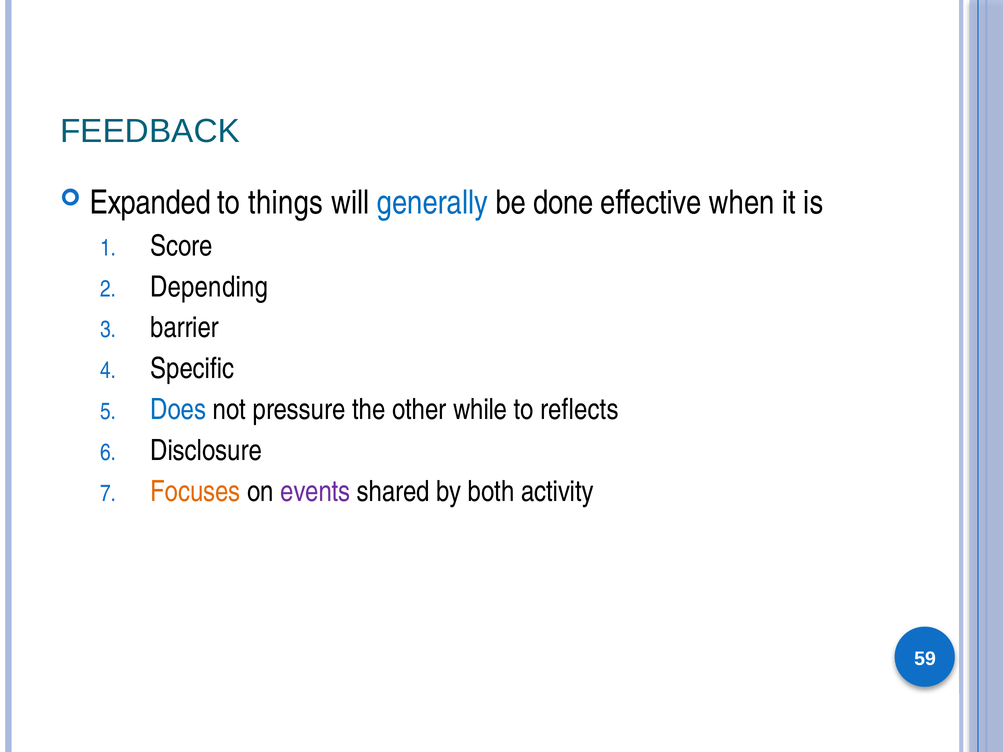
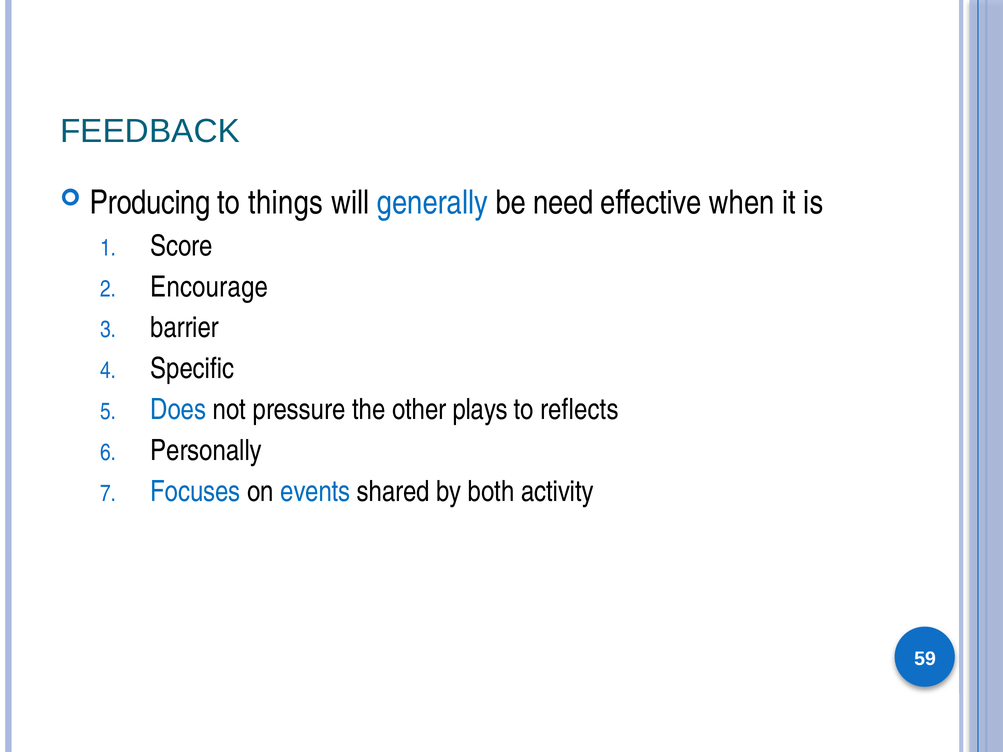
Expanded: Expanded -> Producing
done: done -> need
Depending: Depending -> Encourage
while: while -> plays
Disclosure: Disclosure -> Personally
Focuses colour: orange -> blue
events colour: purple -> blue
